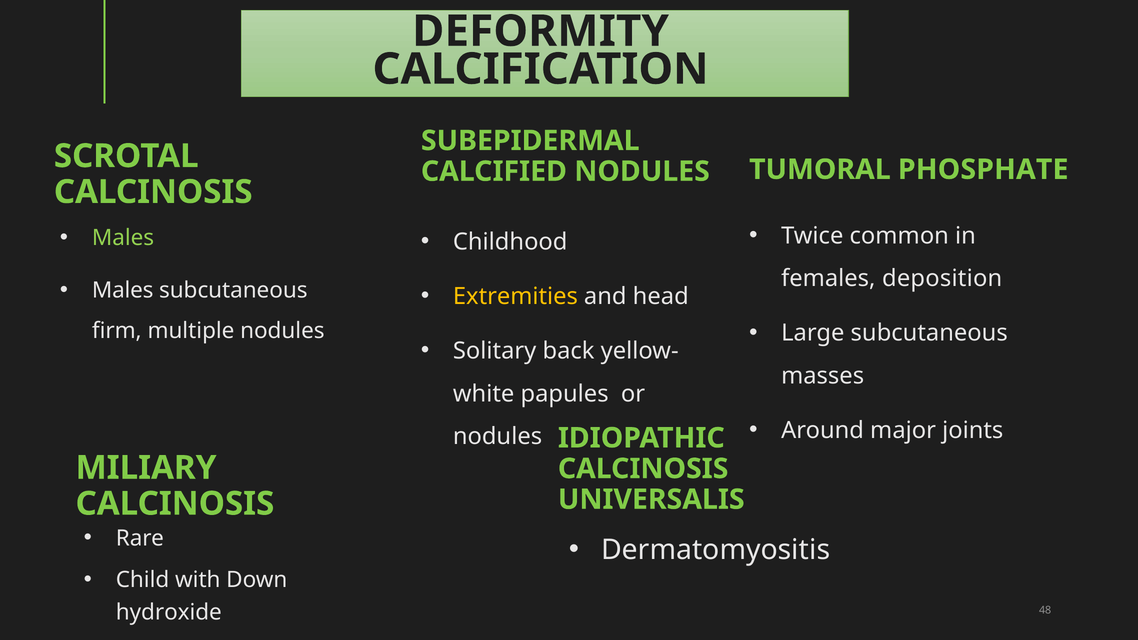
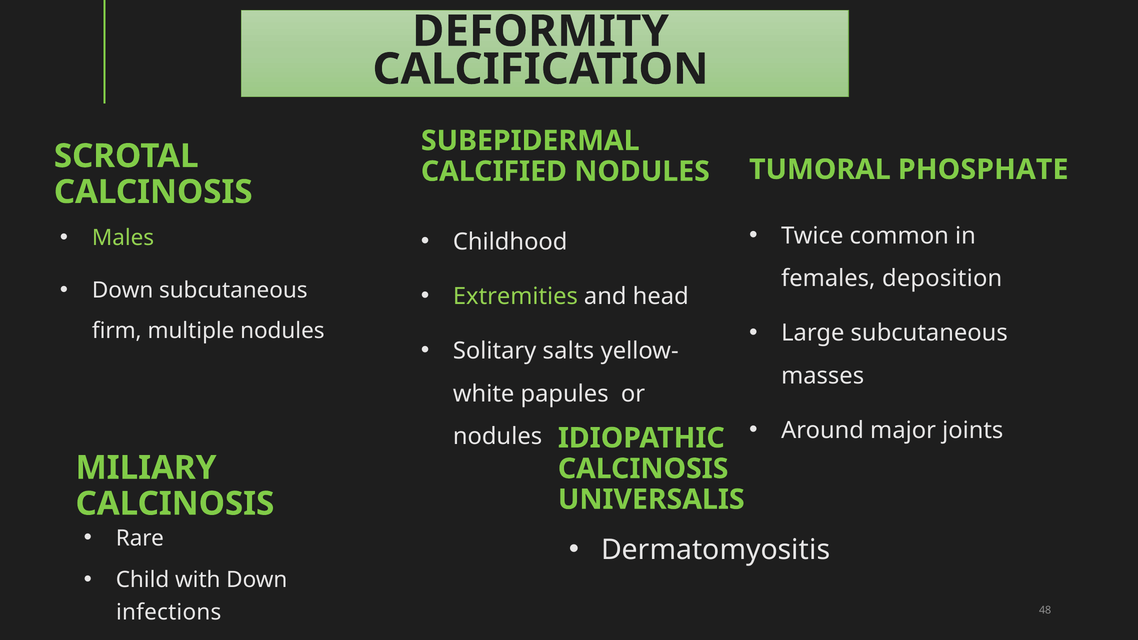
Males at (123, 290): Males -> Down
Extremities colour: yellow -> light green
back: back -> salts
hydroxide: hydroxide -> infections
